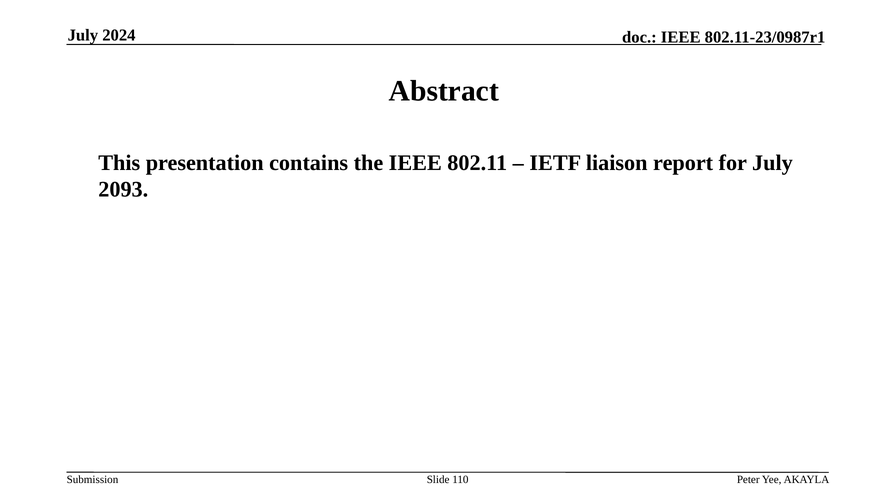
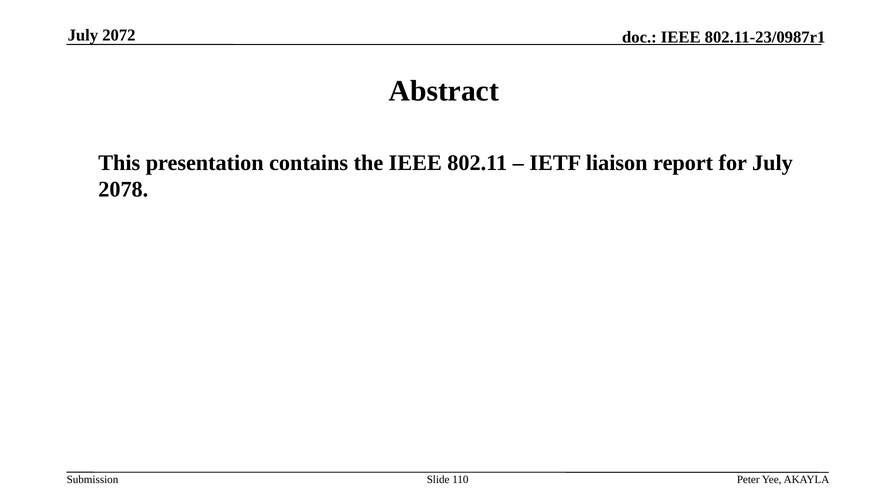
2024: 2024 -> 2072
2093: 2093 -> 2078
